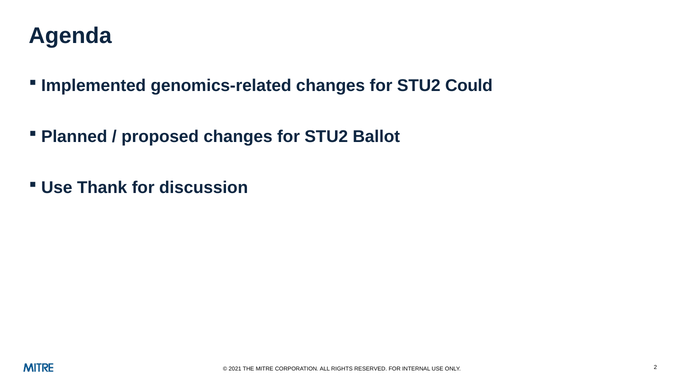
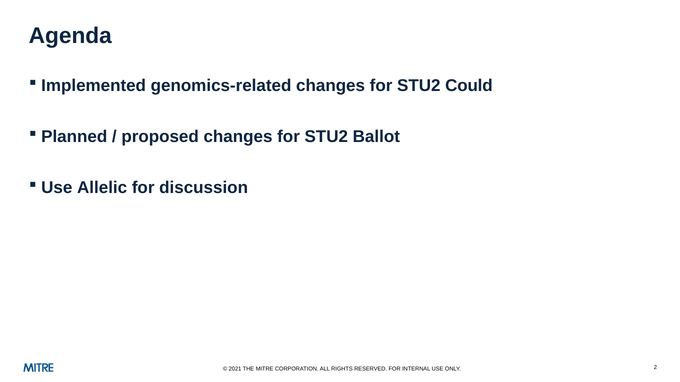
Thank: Thank -> Allelic
